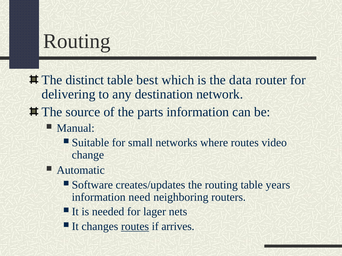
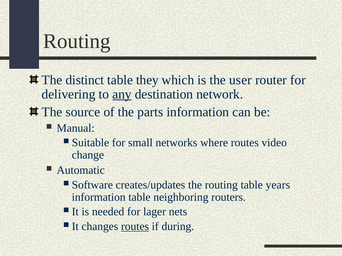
best: best -> they
data: data -> user
any underline: none -> present
information need: need -> table
arrives: arrives -> during
